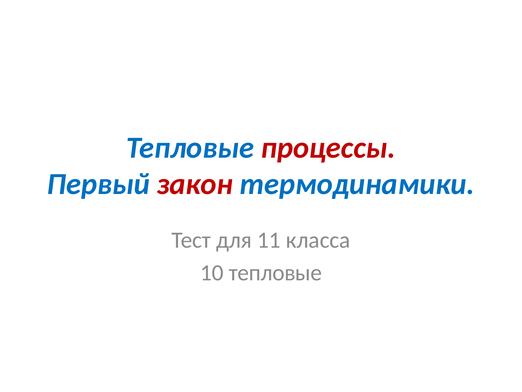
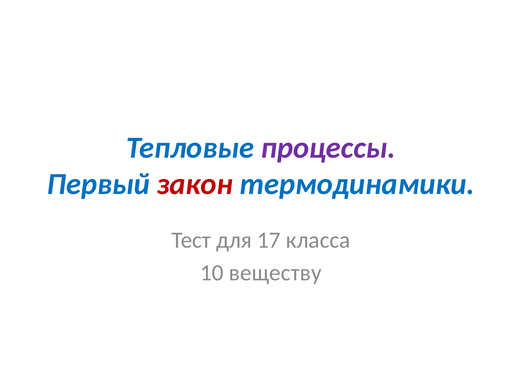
процессы colour: red -> purple
11: 11 -> 17
10 тепловые: тепловые -> веществу
